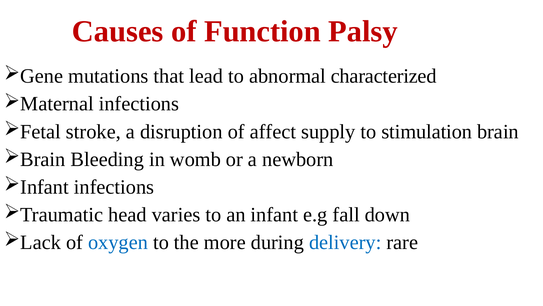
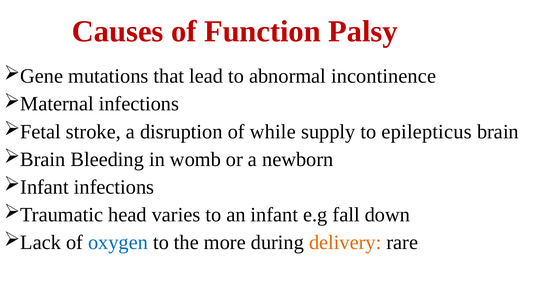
characterized: characterized -> incontinence
affect: affect -> while
stimulation: stimulation -> epilepticus
delivery colour: blue -> orange
